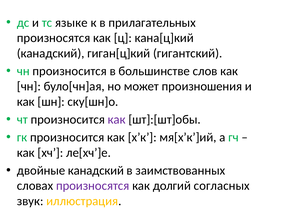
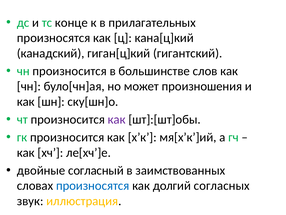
языке: языке -> конце
двойные канадский: канадский -> согласный
произносятся at (93, 185) colour: purple -> blue
